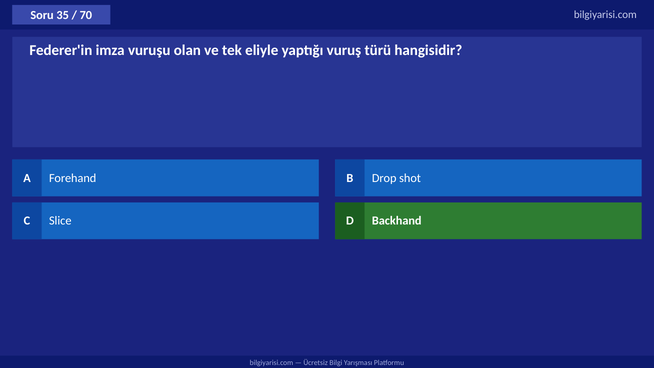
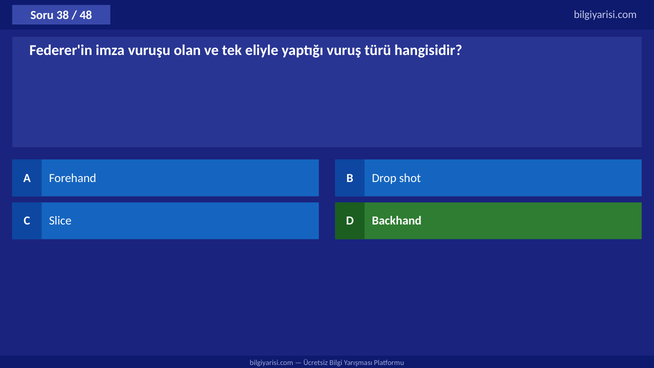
35: 35 -> 38
70: 70 -> 48
